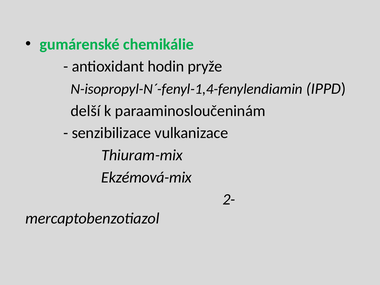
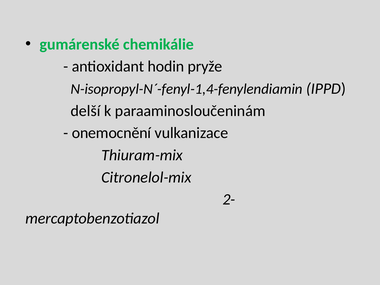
senzibilizace: senzibilizace -> onemocnění
Ekzémová-mix: Ekzémová-mix -> Citronelol-mix
